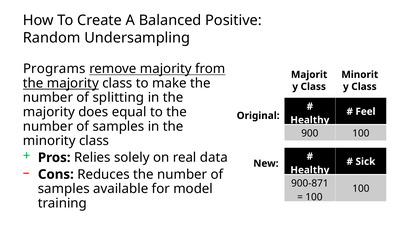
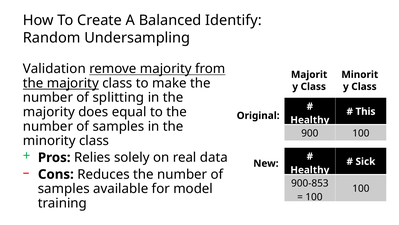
Positive: Positive -> Identify
Programs: Programs -> Validation
Feel: Feel -> This
900-871: 900-871 -> 900-853
